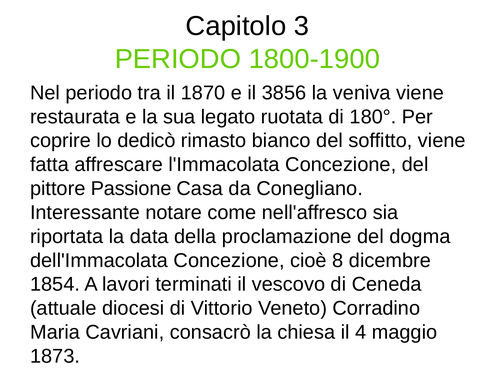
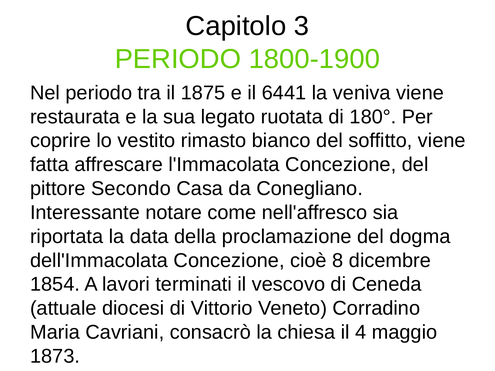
1870: 1870 -> 1875
3856: 3856 -> 6441
dedicò: dedicò -> vestito
Passione: Passione -> Secondo
